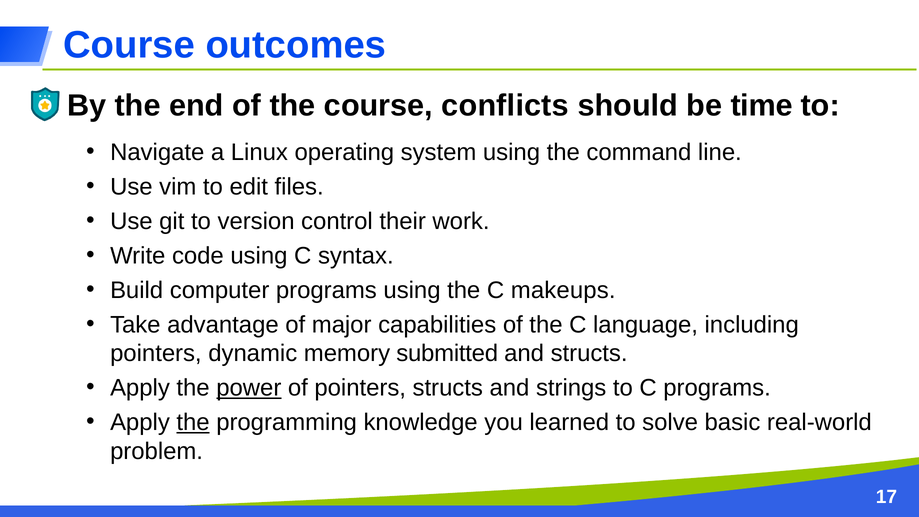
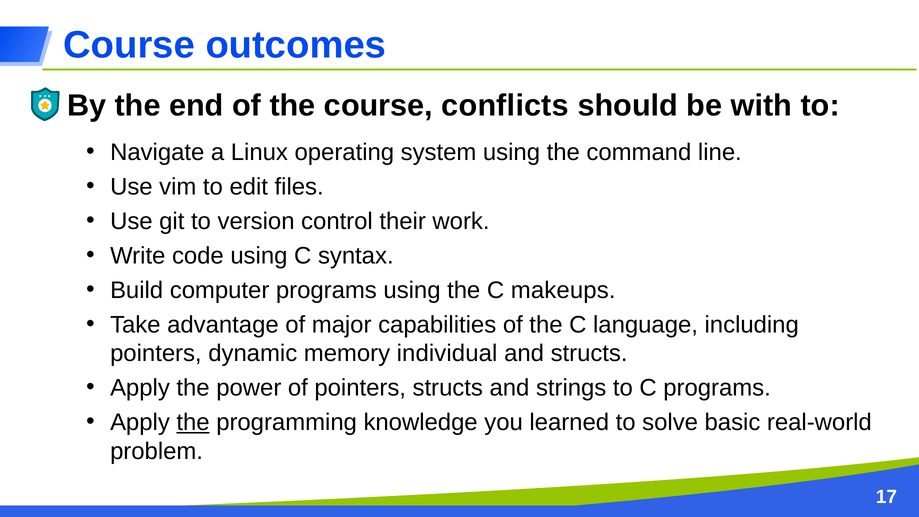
time: time -> with
submitted: submitted -> individual
power underline: present -> none
